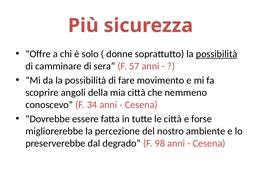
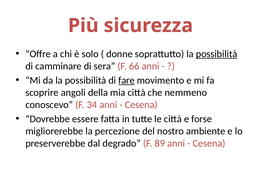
57: 57 -> 66
fare underline: none -> present
98: 98 -> 89
